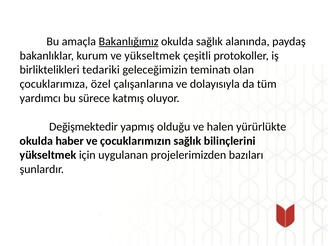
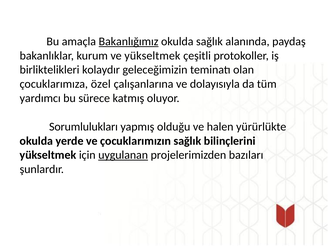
tedariki: tedariki -> kolaydır
Değişmektedir: Değişmektedir -> Sorumlulukları
haber: haber -> yerde
uygulanan underline: none -> present
